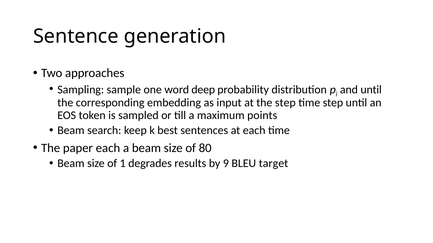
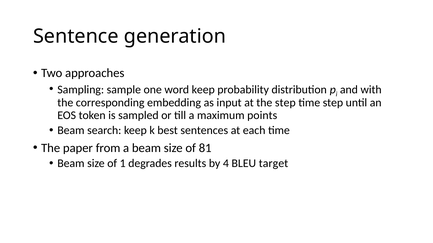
word deep: deep -> keep
and until: until -> with
paper each: each -> from
80: 80 -> 81
9: 9 -> 4
